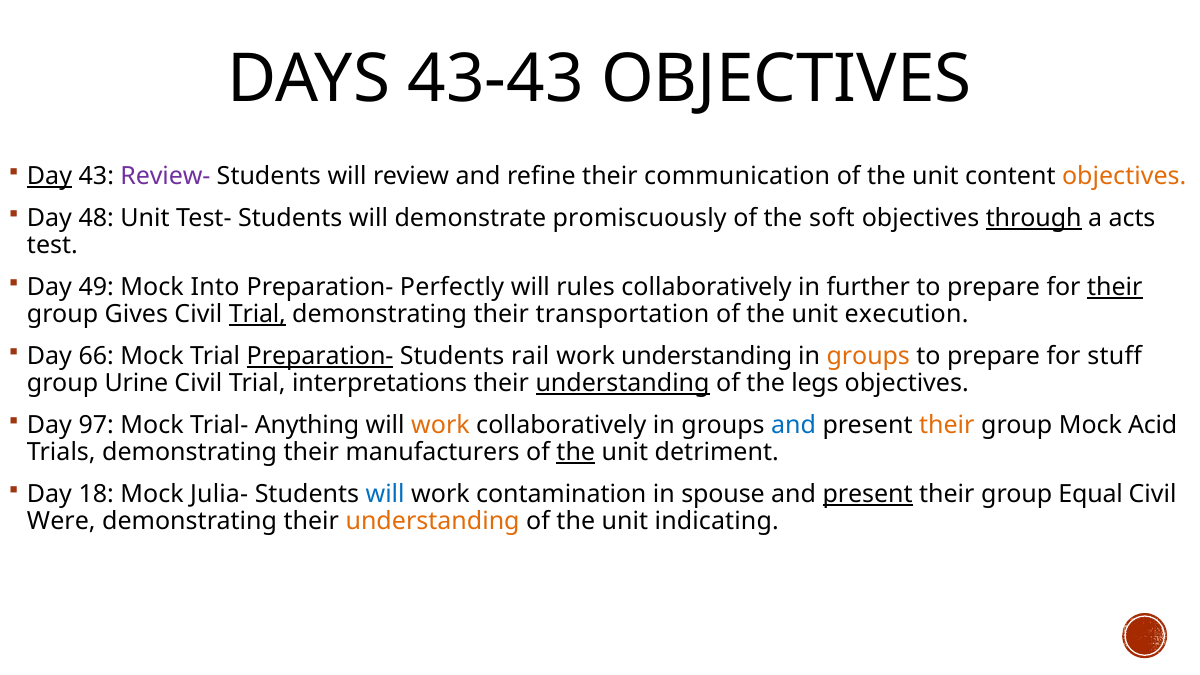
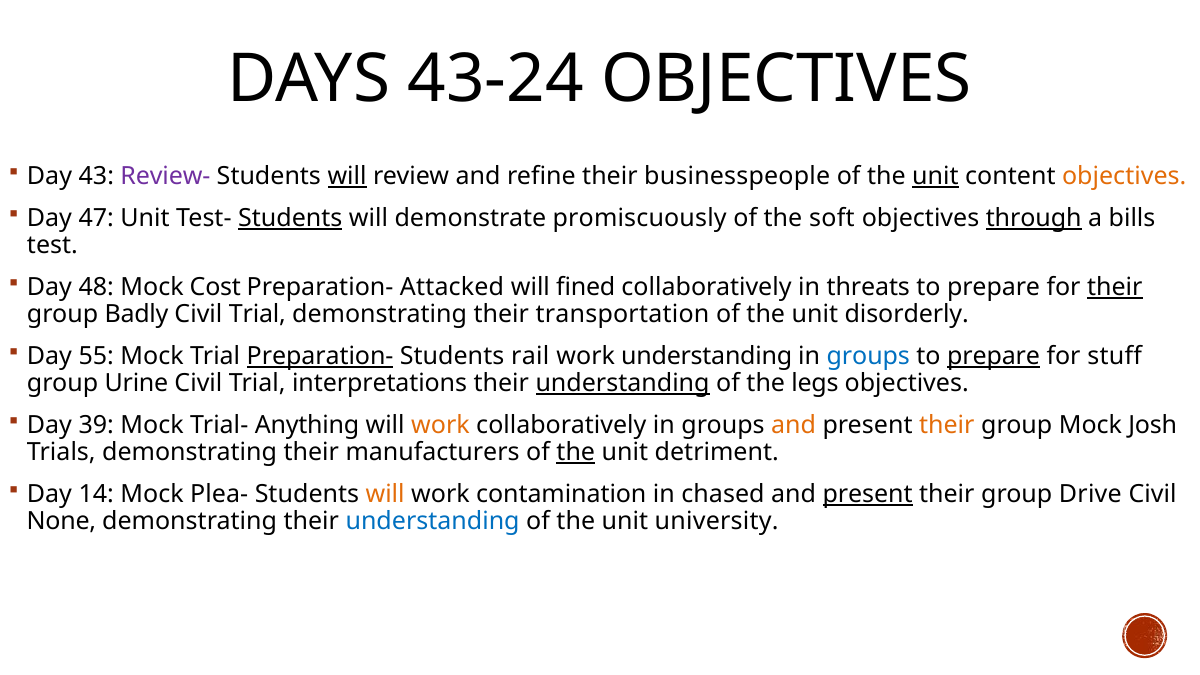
43-43: 43-43 -> 43-24
Day at (50, 176) underline: present -> none
will at (347, 176) underline: none -> present
communication: communication -> businesspeople
unit at (935, 176) underline: none -> present
48: 48 -> 47
Students at (290, 218) underline: none -> present
acts: acts -> bills
49: 49 -> 48
Into: Into -> Cost
Perfectly: Perfectly -> Attacked
rules: rules -> fined
further: further -> threats
Gives: Gives -> Badly
Trial at (257, 314) underline: present -> none
execution: execution -> disorderly
66: 66 -> 55
groups at (868, 356) colour: orange -> blue
prepare at (994, 356) underline: none -> present
97: 97 -> 39
and at (794, 425) colour: blue -> orange
Acid: Acid -> Josh
18: 18 -> 14
Julia-: Julia- -> Plea-
will at (385, 494) colour: blue -> orange
spouse: spouse -> chased
Equal: Equal -> Drive
Were: Were -> None
understanding at (433, 521) colour: orange -> blue
indicating: indicating -> university
